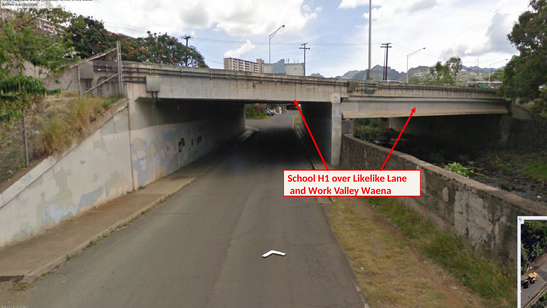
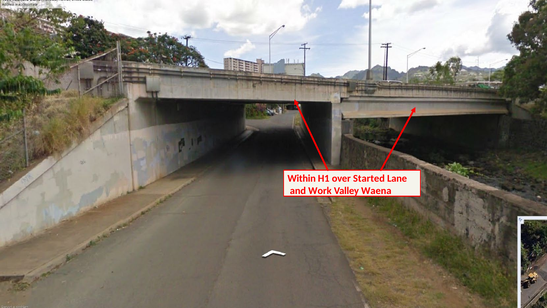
School: School -> Within
Likelike: Likelike -> Started
